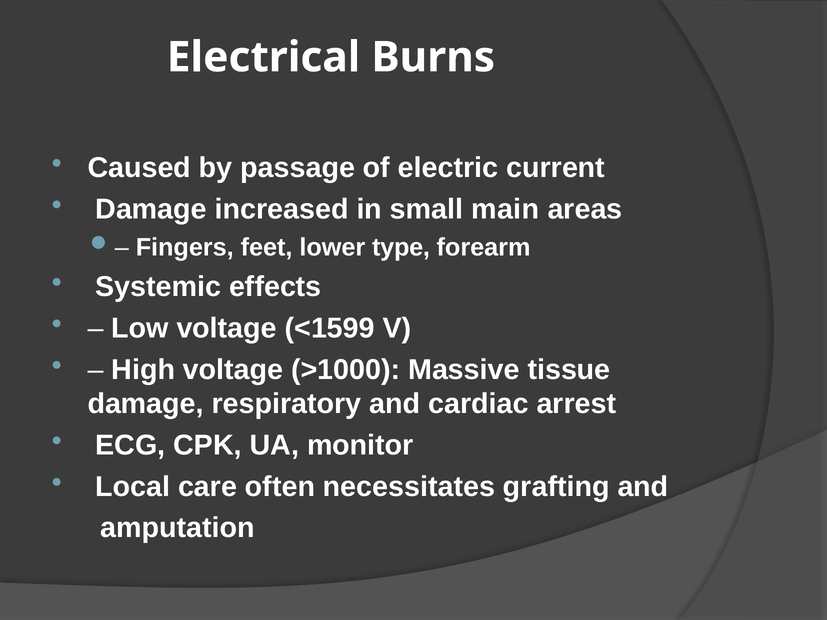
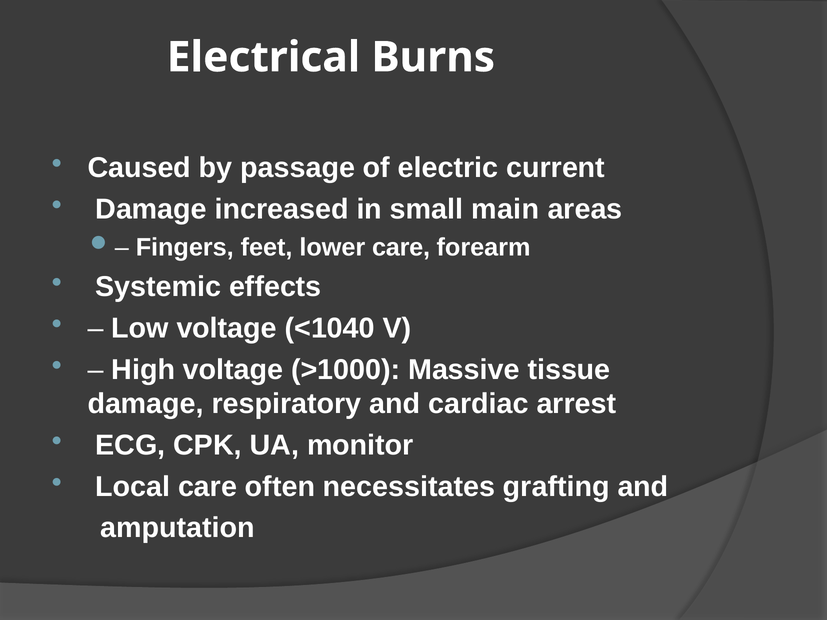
lower type: type -> care
<1599: <1599 -> <1040
